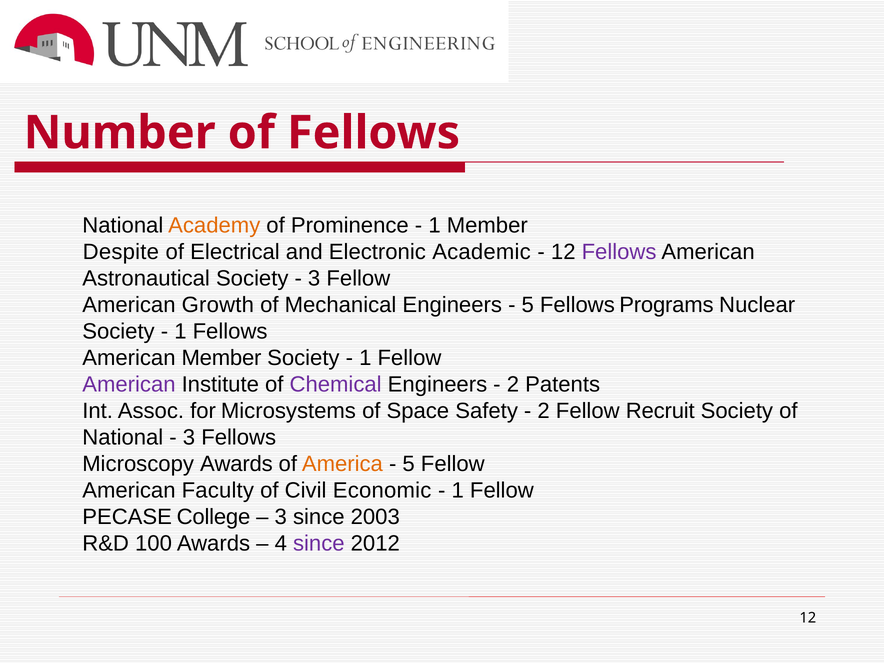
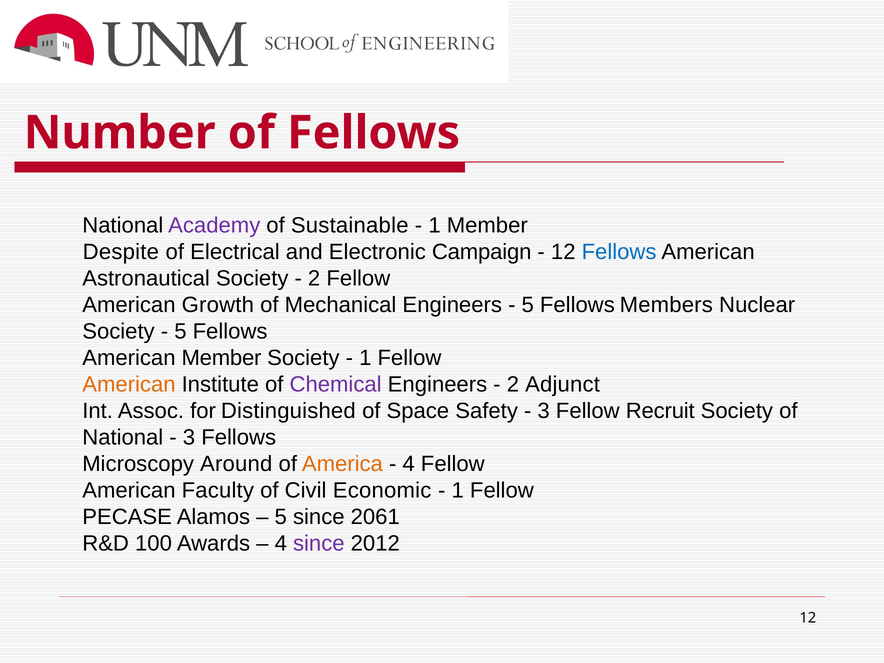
Academy colour: orange -> purple
Prominence: Prominence -> Sustainable
Academic: Academic -> Campaign
Fellows at (619, 252) colour: purple -> blue
3 at (314, 278): 3 -> 2
Programs: Programs -> Members
1 at (180, 331): 1 -> 5
American at (129, 385) colour: purple -> orange
Patents: Patents -> Adjunct
Microsystems: Microsystems -> Distinguished
2 at (544, 411): 2 -> 3
Microscopy Awards: Awards -> Around
5 at (409, 464): 5 -> 4
College: College -> Alamos
3 at (281, 517): 3 -> 5
2003: 2003 -> 2061
